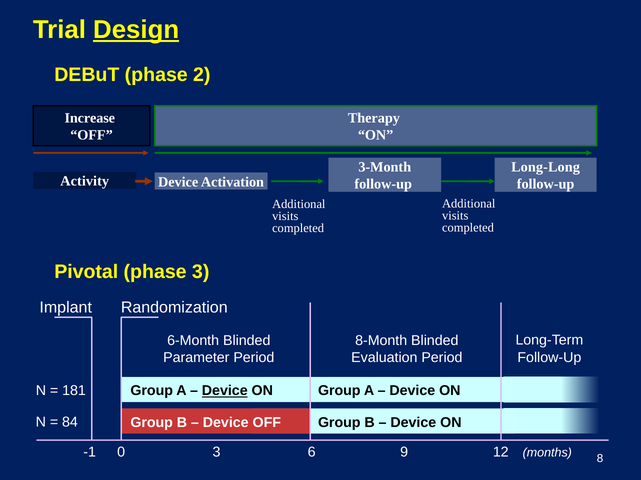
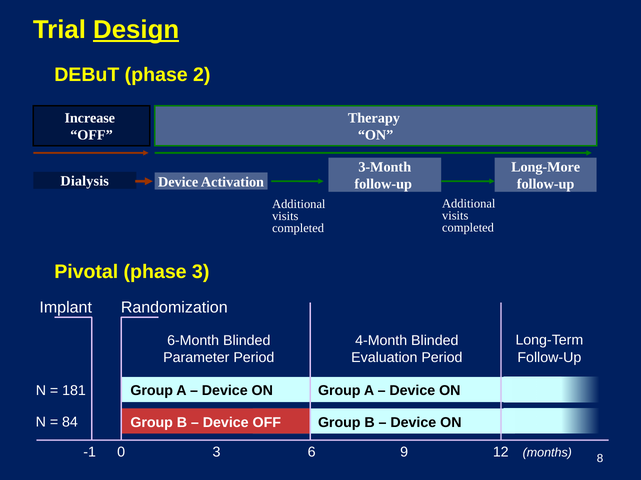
Long-Long: Long-Long -> Long-More
Activity: Activity -> Dialysis
8-Month: 8-Month -> 4-Month
Device at (225, 391) underline: present -> none
